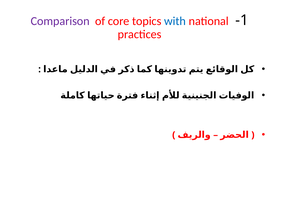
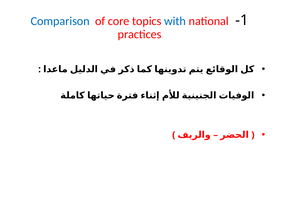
Comparison colour: purple -> blue
